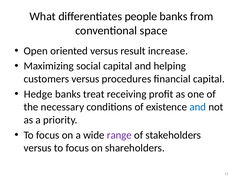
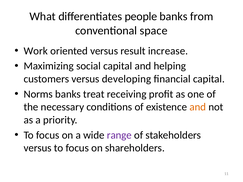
Open: Open -> Work
procedures: procedures -> developing
Hedge: Hedge -> Norms
and at (198, 107) colour: blue -> orange
